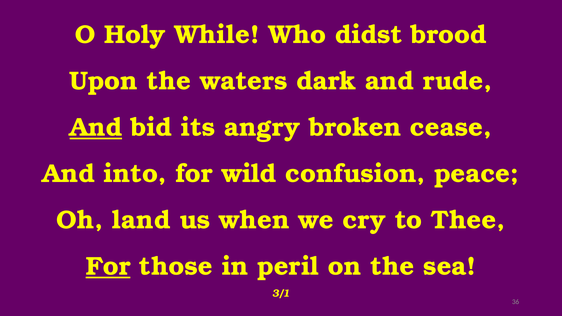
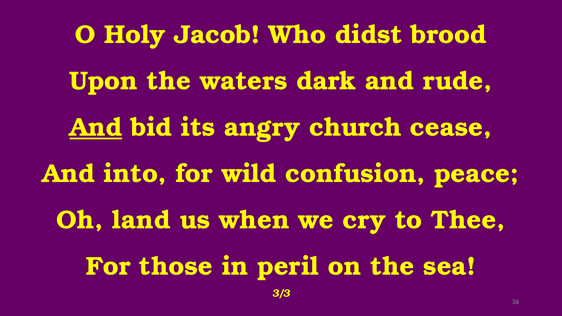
While: While -> Jacob
broken: broken -> church
For at (108, 267) underline: present -> none
3/1: 3/1 -> 3/3
